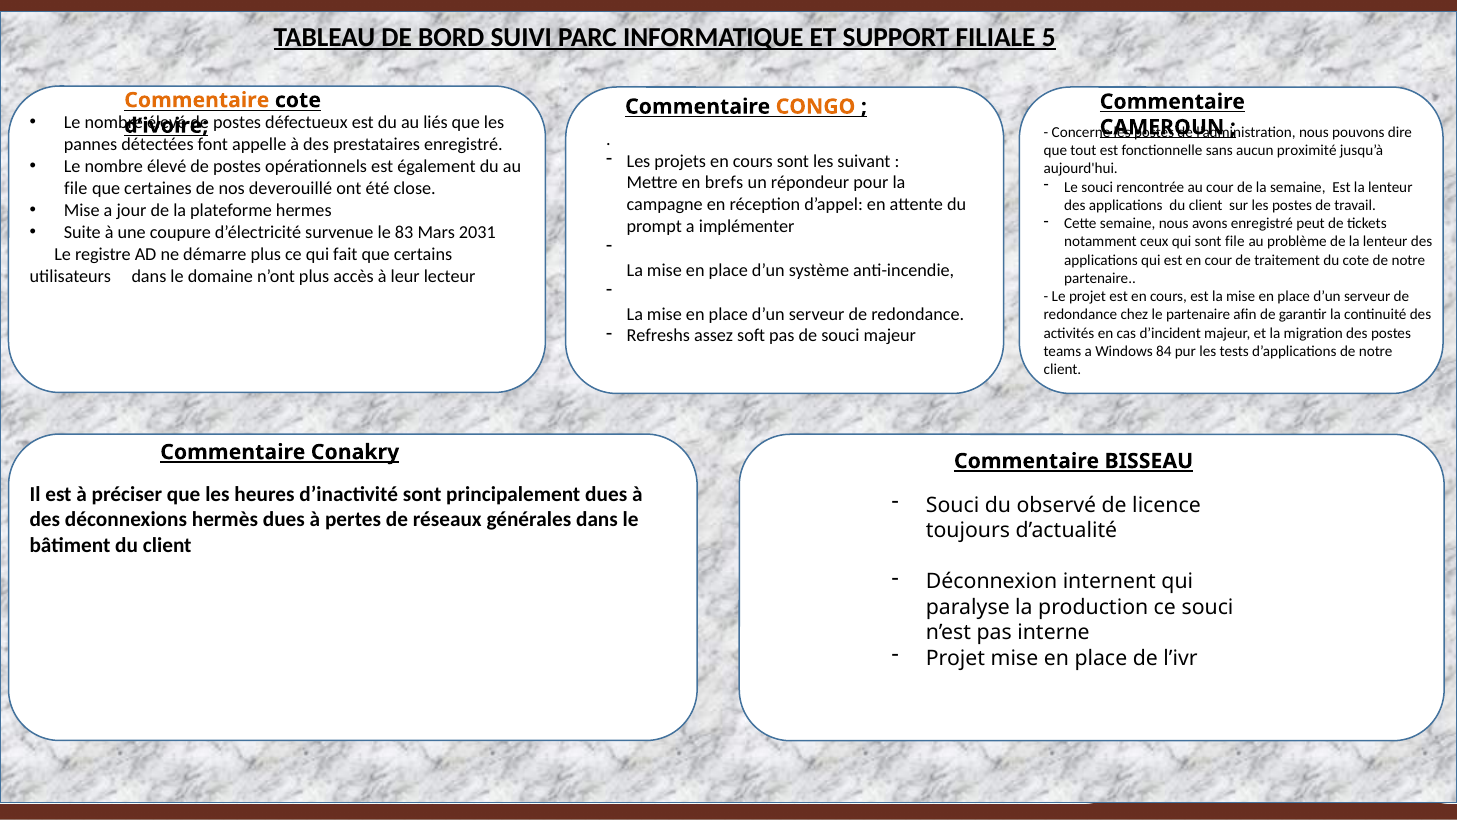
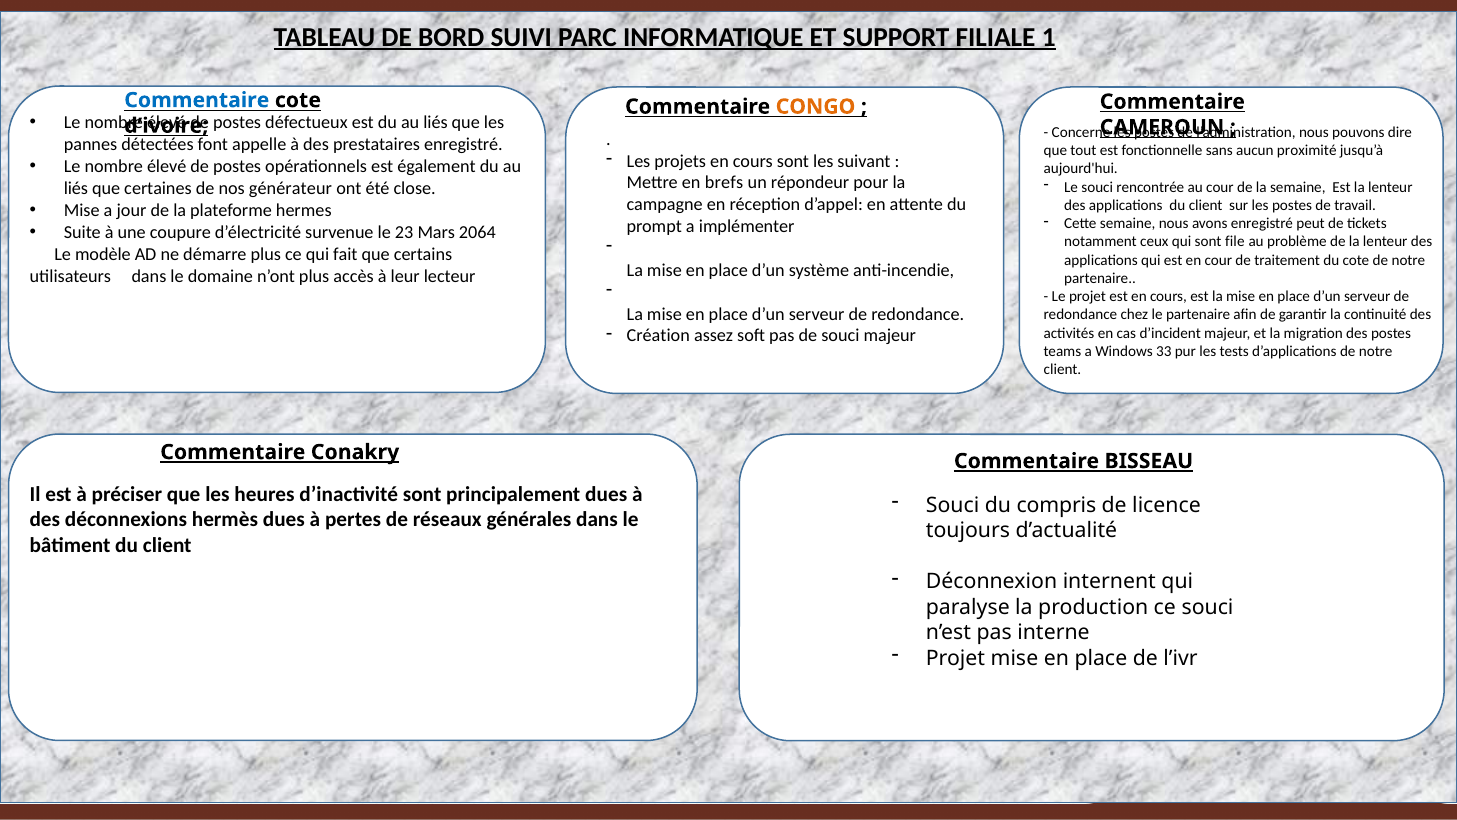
5: 5 -> 1
Commentaire at (197, 100) colour: orange -> blue
file at (76, 188): file -> liés
deverouillé: deverouillé -> générateur
83: 83 -> 23
2031: 2031 -> 2064
registre: registre -> modèle
Refreshs: Refreshs -> Création
84: 84 -> 33
observé: observé -> compris
